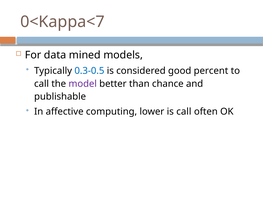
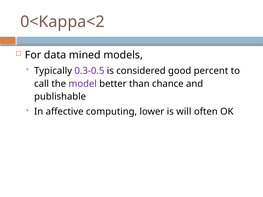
0<Kappa<7: 0<Kappa<7 -> 0<Kappa<2
0.3-0.5 colour: blue -> purple
is call: call -> will
